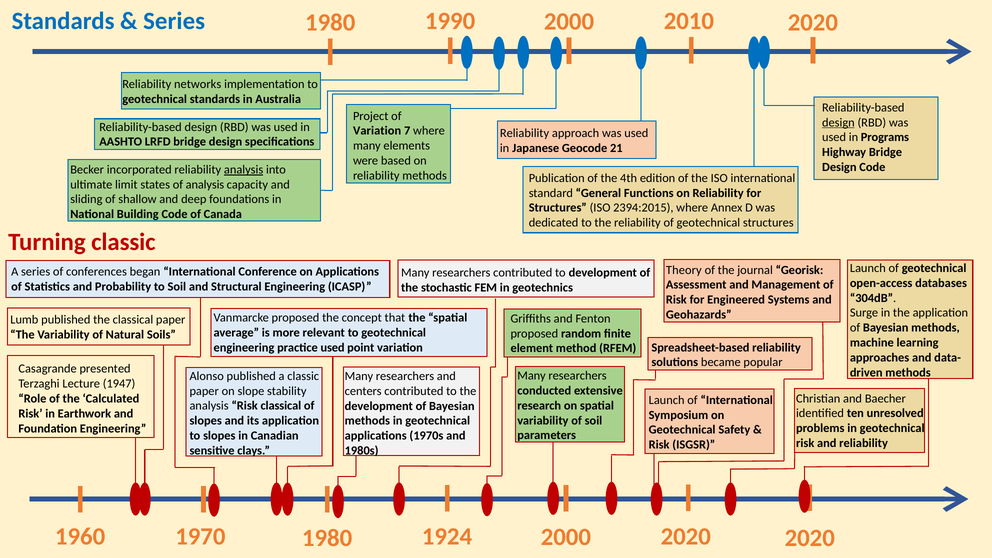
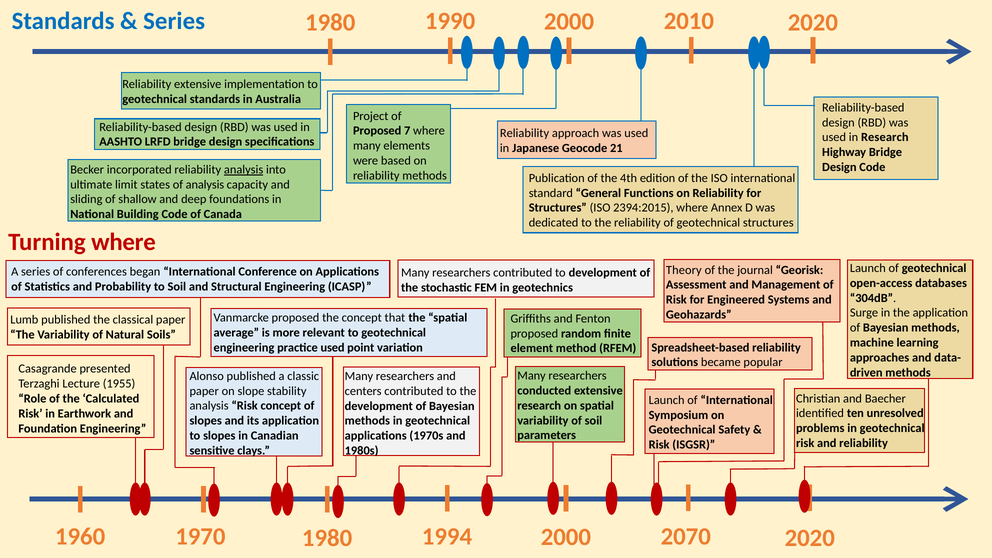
Reliability networks: networks -> extensive
design at (838, 123) underline: present -> none
Variation at (377, 131): Variation -> Proposed
in Programs: Programs -> Research
Turning classic: classic -> where
1947: 1947 -> 1955
Risk classical: classical -> concept
1924: 1924 -> 1994
2000 2020: 2020 -> 2070
